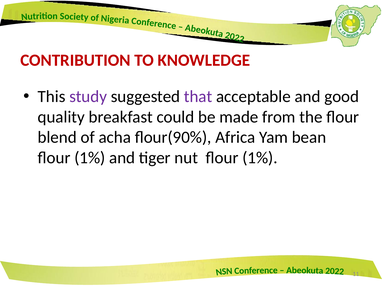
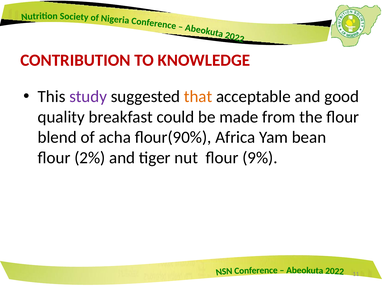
that colour: purple -> orange
1% at (90, 158): 1% -> 2%
nut flour 1%: 1% -> 9%
